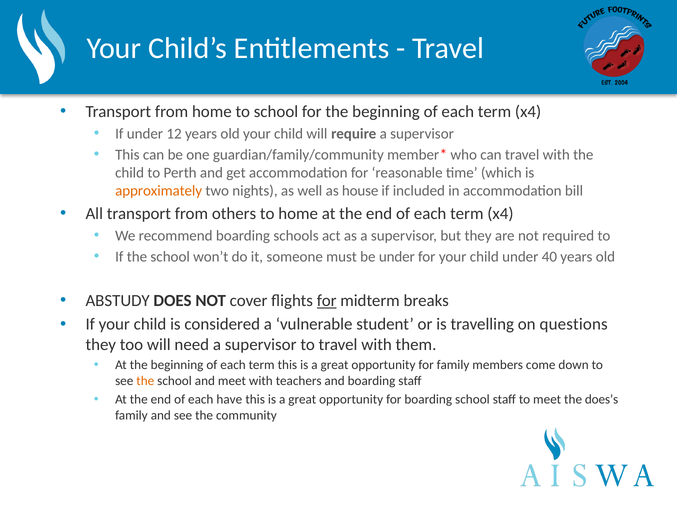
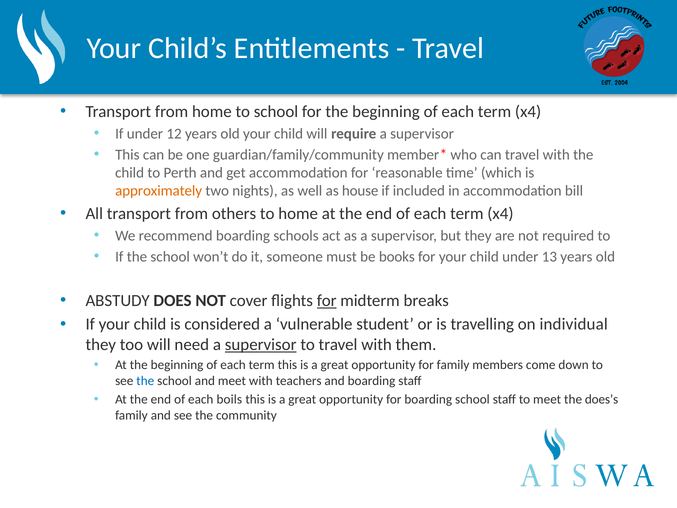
be under: under -> books
40: 40 -> 13
questions: questions -> individual
supervisor at (261, 344) underline: none -> present
the at (145, 381) colour: orange -> blue
have: have -> boils
